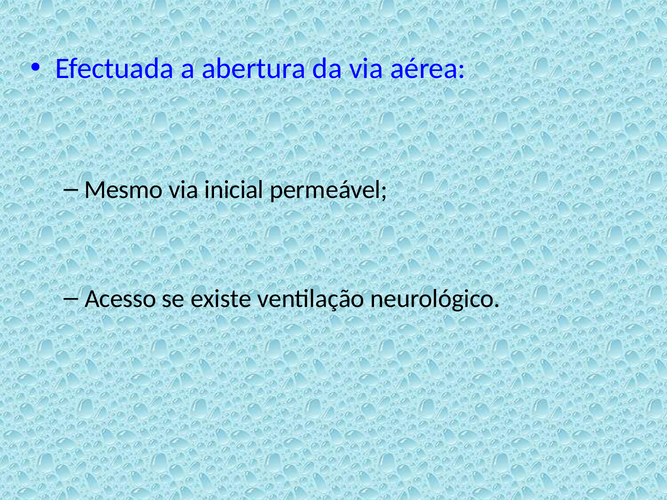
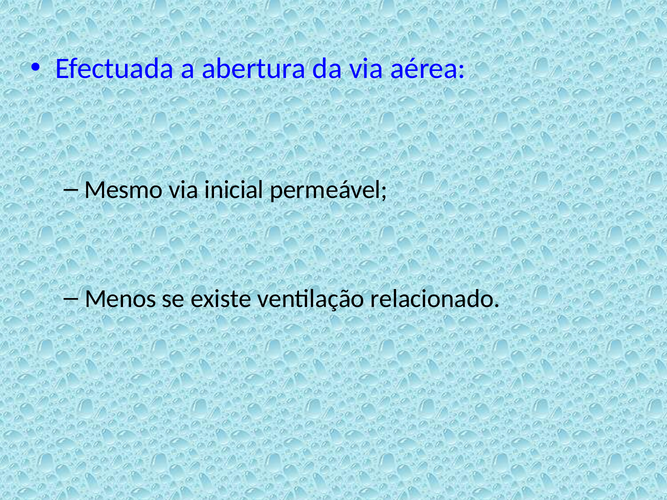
Acesso: Acesso -> Menos
neurológico: neurológico -> relacionado
